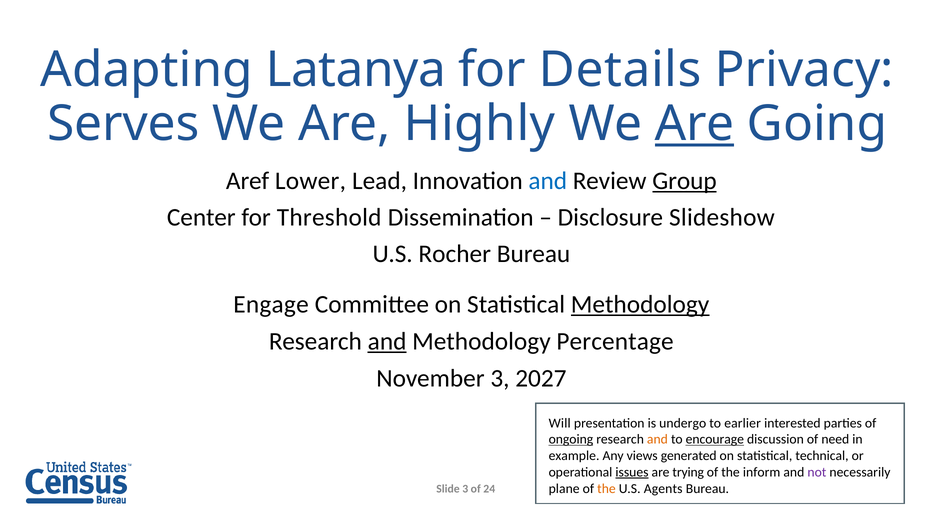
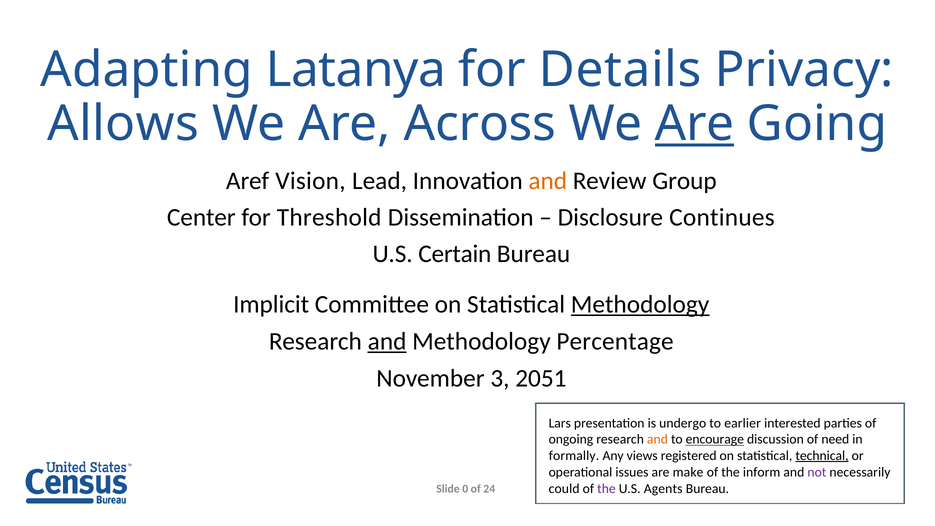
Serves: Serves -> Allows
Highly: Highly -> Across
Lower: Lower -> Vision
and at (548, 181) colour: blue -> orange
Group underline: present -> none
Slideshow: Slideshow -> Continues
Rocher: Rocher -> Certain
Engage: Engage -> Implicit
2027: 2027 -> 2051
Will: Will -> Lars
ongoing underline: present -> none
example: example -> formally
generated: generated -> registered
technical underline: none -> present
issues underline: present -> none
trying: trying -> make
plane: plane -> could
the at (606, 488) colour: orange -> purple
Slide 3: 3 -> 0
